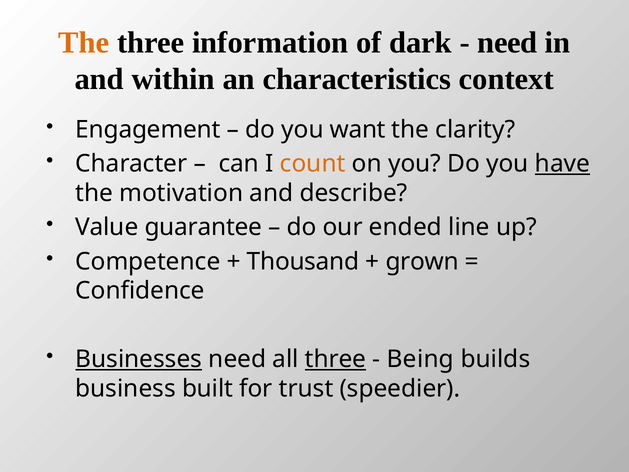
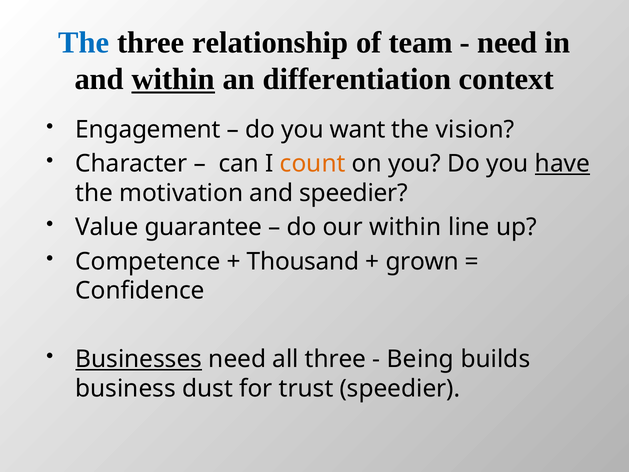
The at (84, 42) colour: orange -> blue
information: information -> relationship
dark: dark -> team
within at (173, 79) underline: none -> present
characteristics: characteristics -> differentiation
clarity: clarity -> vision
and describe: describe -> speedier
our ended: ended -> within
three at (336, 359) underline: present -> none
built: built -> dust
